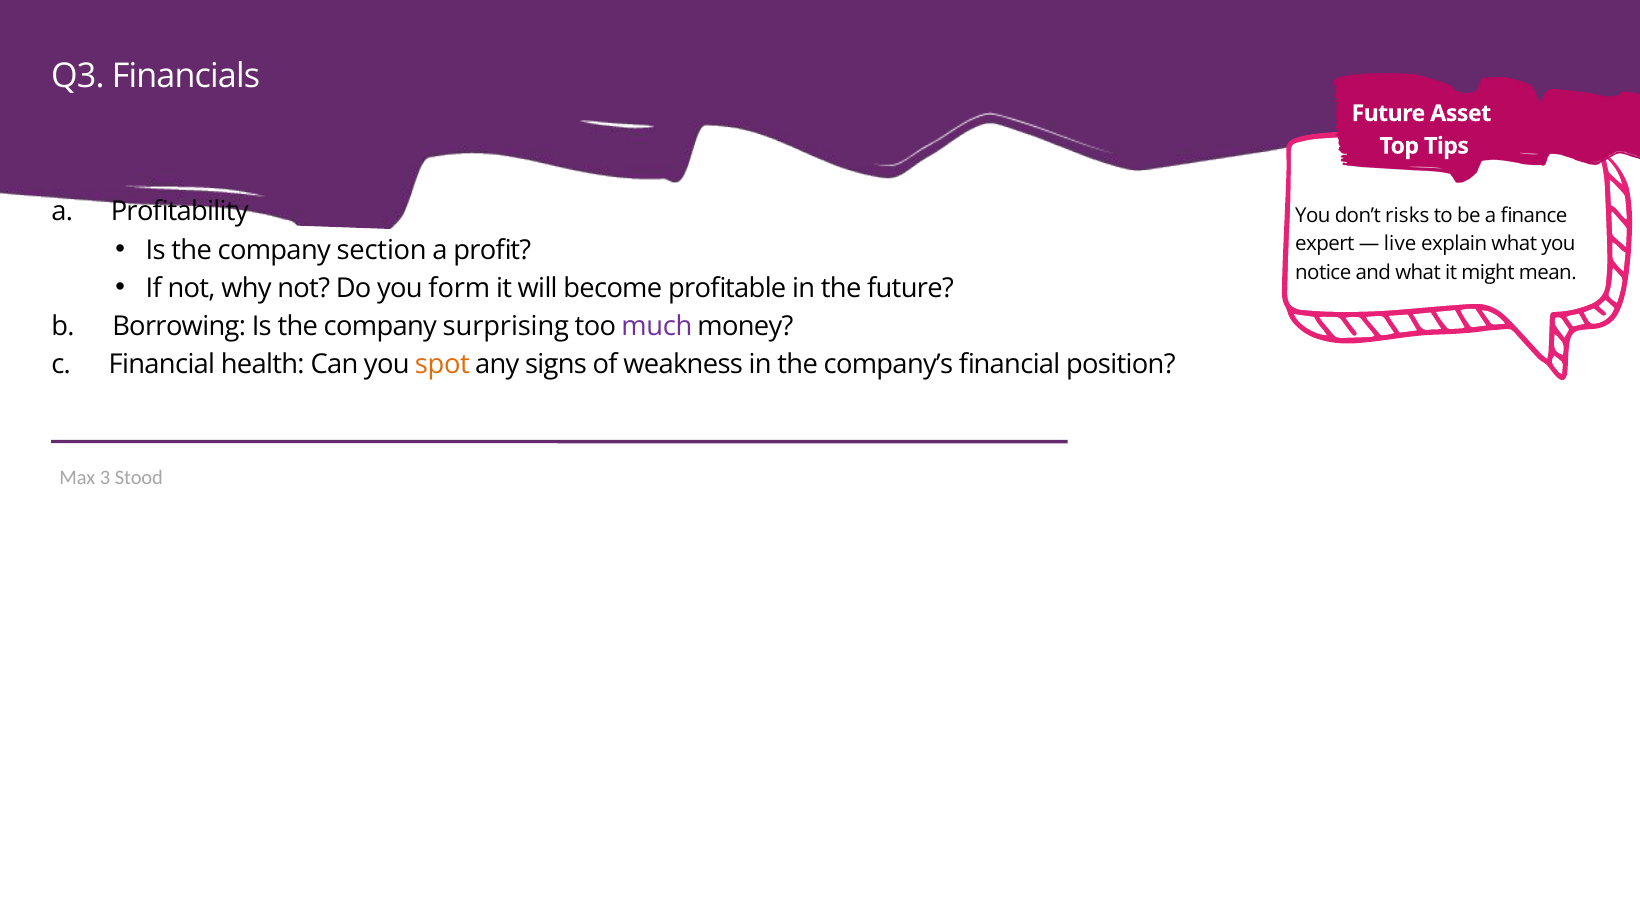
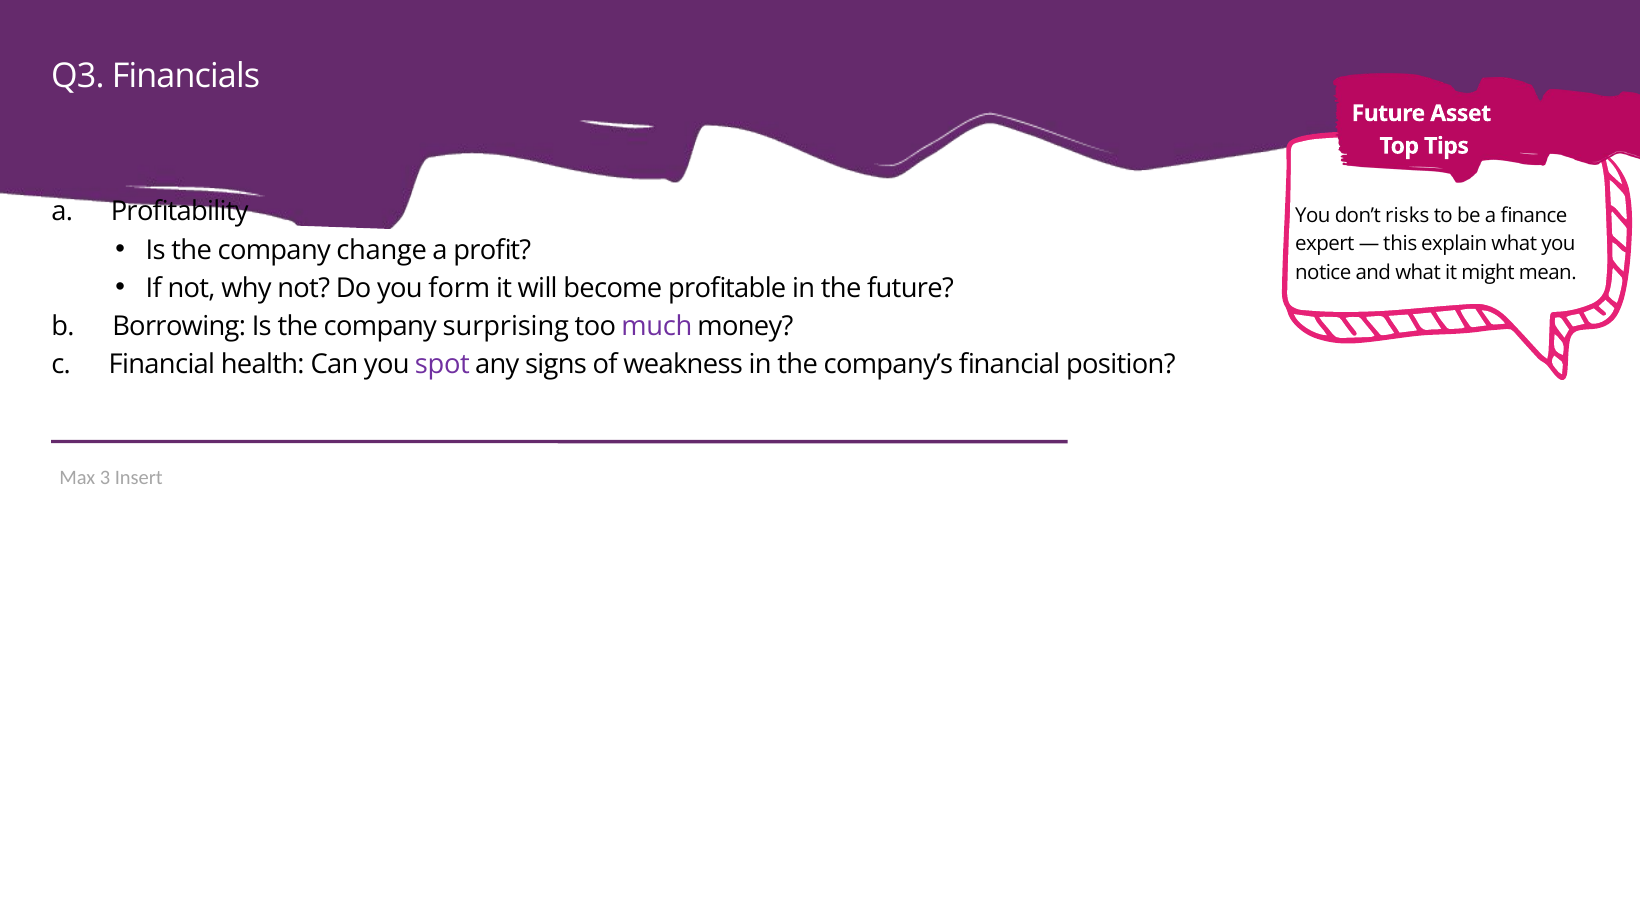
section: section -> change
live: live -> this
spot colour: orange -> purple
Stood: Stood -> Insert
